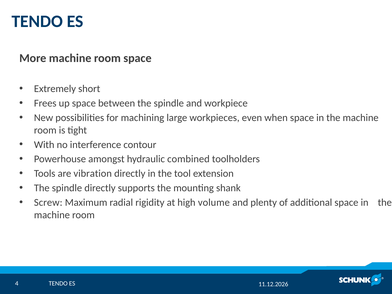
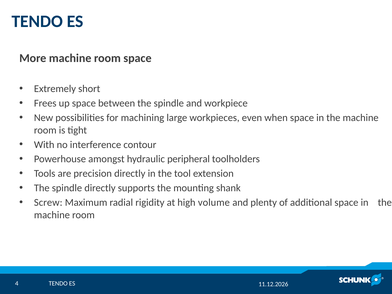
combined: combined -> peripheral
vibration: vibration -> precision
